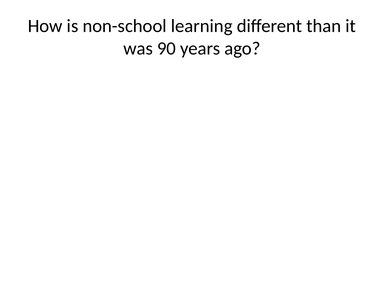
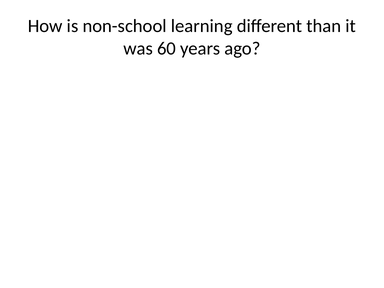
90: 90 -> 60
